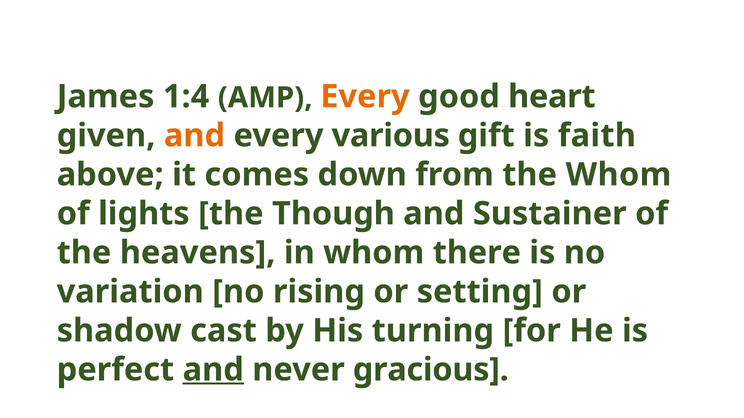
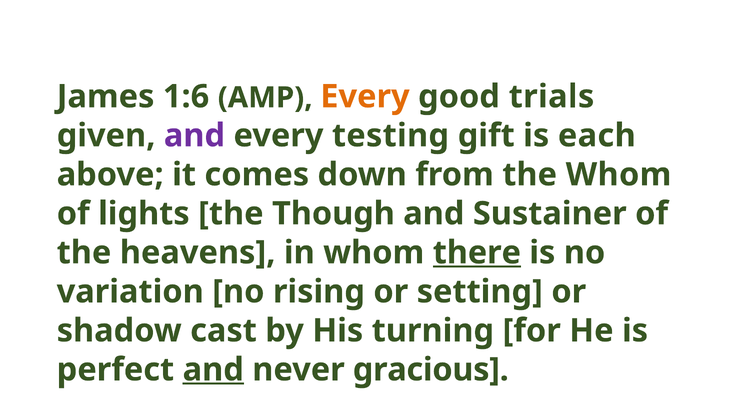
1:4: 1:4 -> 1:6
heart: heart -> trials
and at (194, 136) colour: orange -> purple
various: various -> testing
faith: faith -> each
there underline: none -> present
